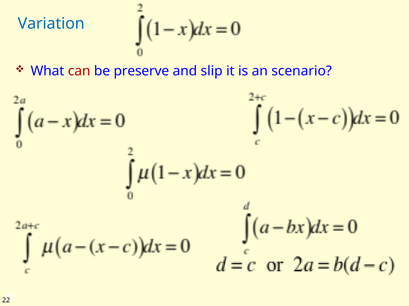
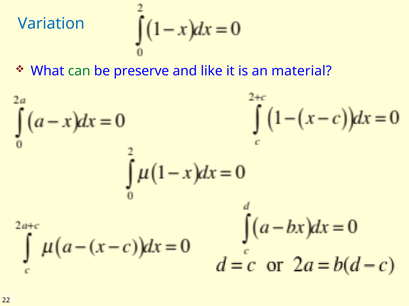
can colour: red -> green
slip: slip -> like
scenario: scenario -> material
